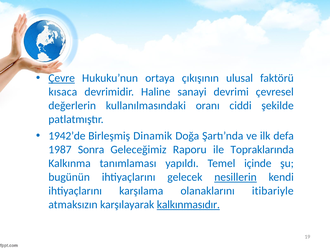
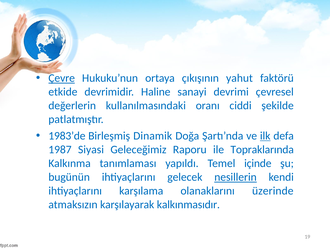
ulusal: ulusal -> yahut
kısaca: kısaca -> etkide
1942’de: 1942’de -> 1983’de
ilk underline: none -> present
Sonra: Sonra -> Siyasi
itibariyle: itibariyle -> üzerinde
kalkınmasıdır underline: present -> none
